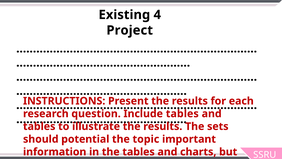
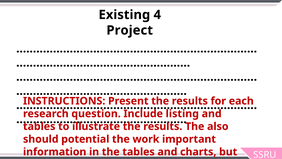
tables at (182, 113): tables -> listing
sets: sets -> also
topic: topic -> work
